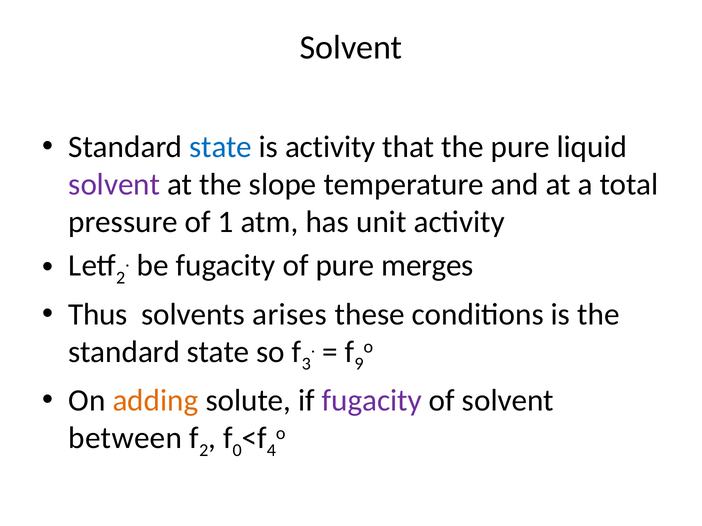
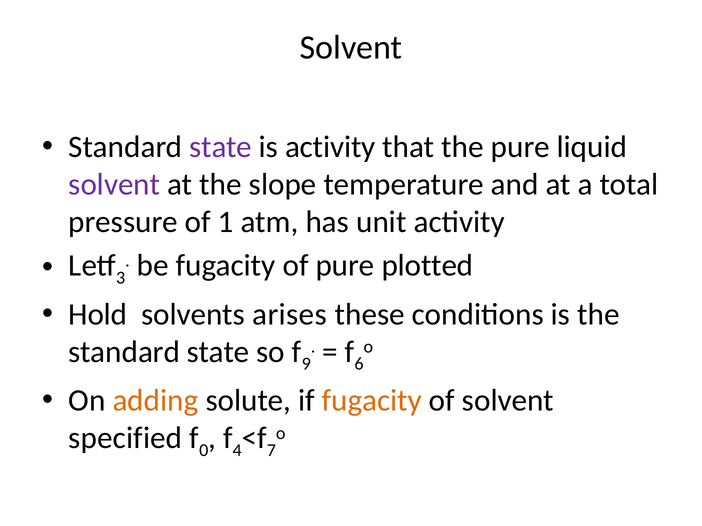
state at (221, 147) colour: blue -> purple
2 at (121, 278): 2 -> 3
merges: merges -> plotted
Thus: Thus -> Hold
3: 3 -> 9
9: 9 -> 6
fugacity at (372, 401) colour: purple -> orange
between: between -> specified
2 at (204, 451): 2 -> 0
0: 0 -> 4
4: 4 -> 7
